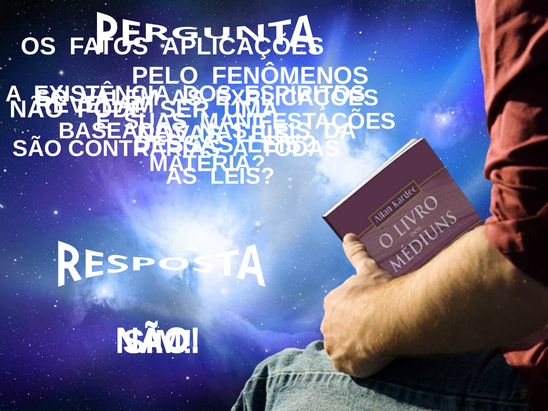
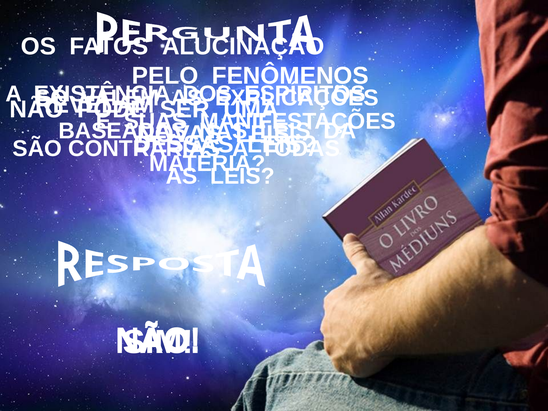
APLICAÇÕES: APLICAÇÕES -> ALUCINAÇÃO
